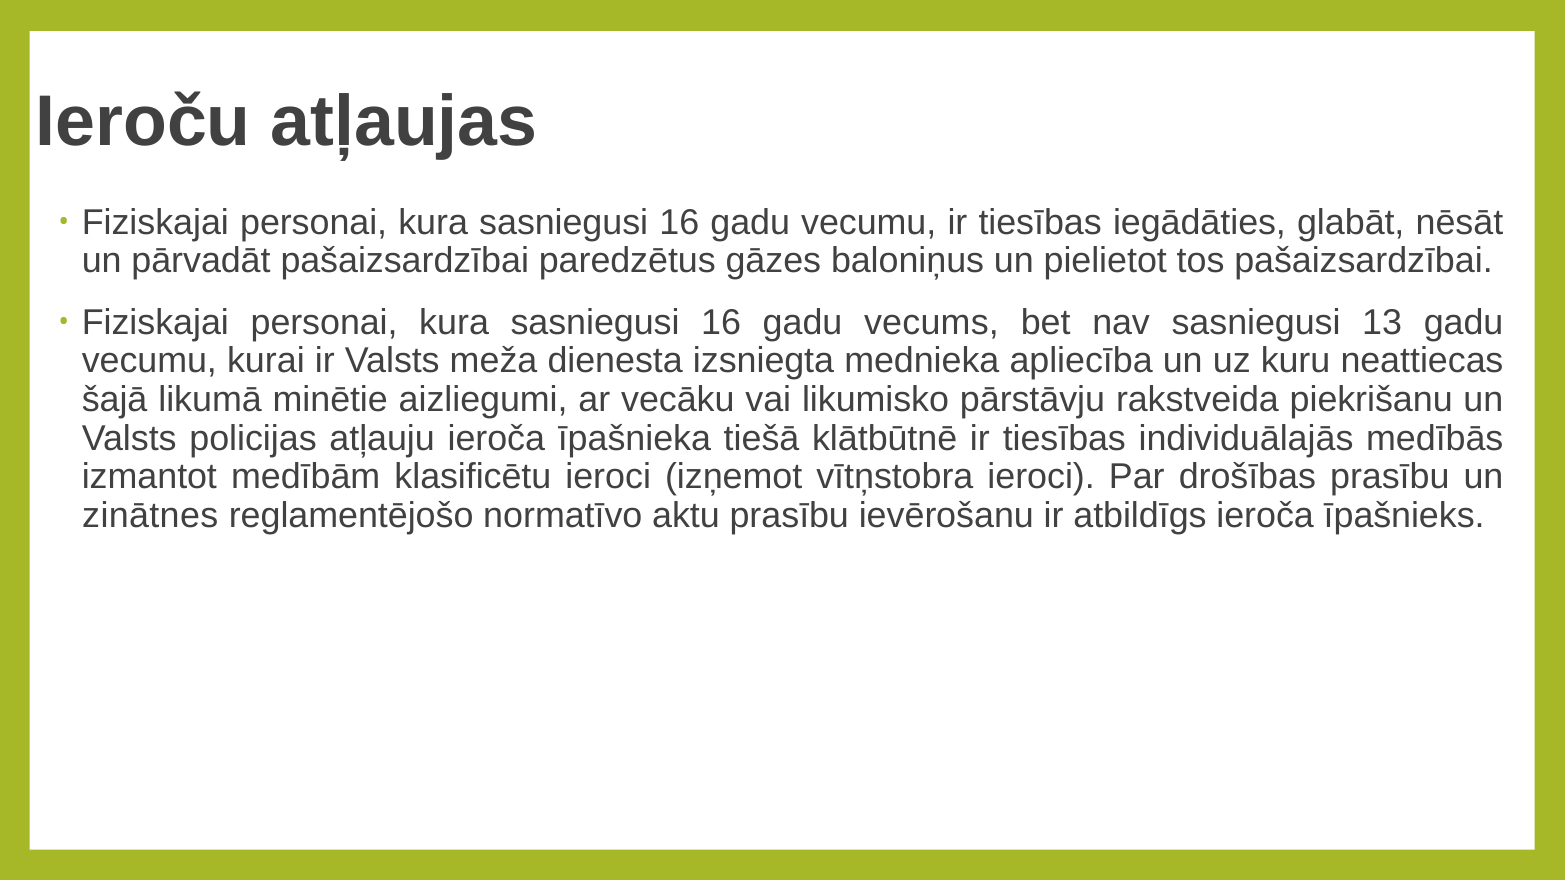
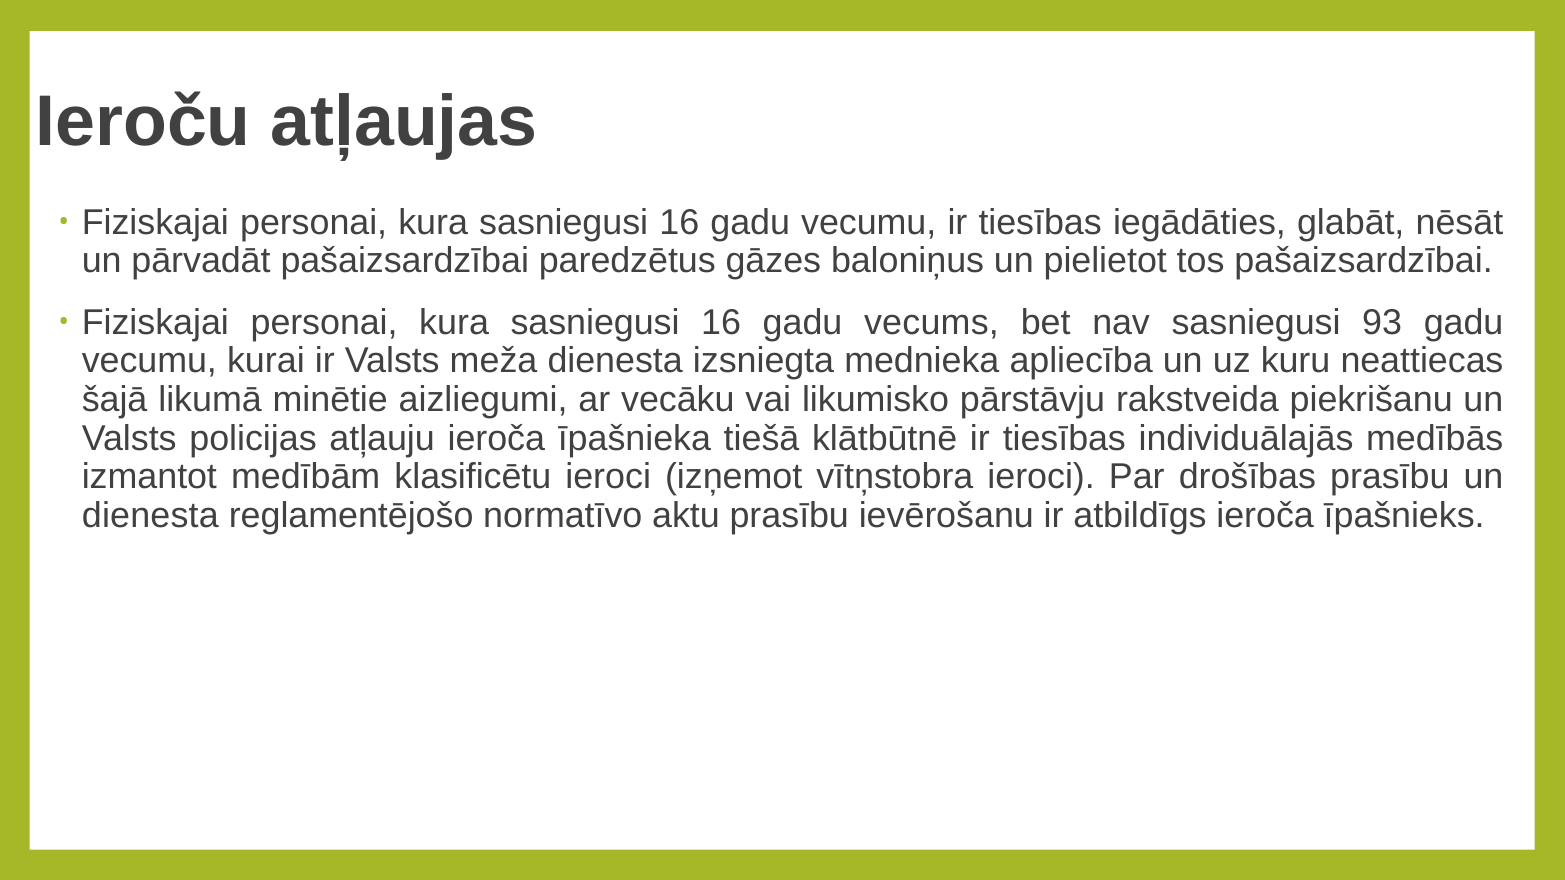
13: 13 -> 93
zinātnes at (150, 516): zinātnes -> dienesta
